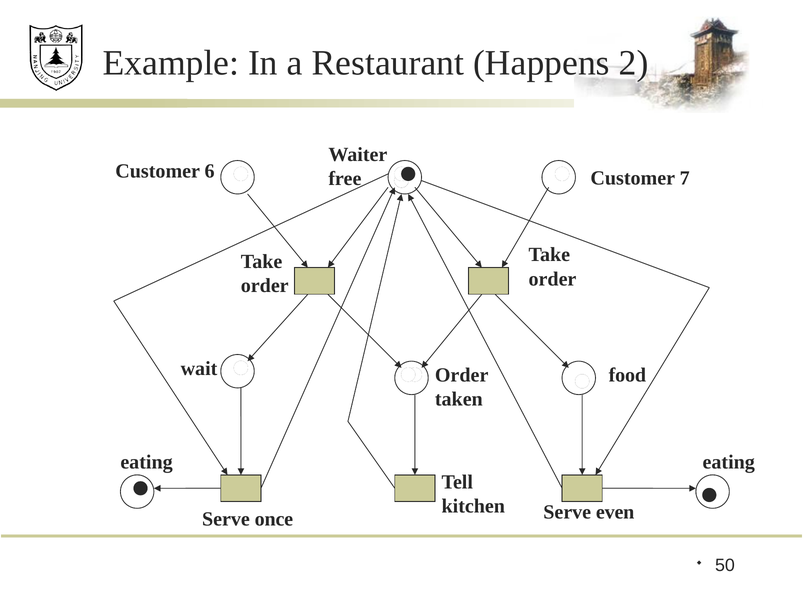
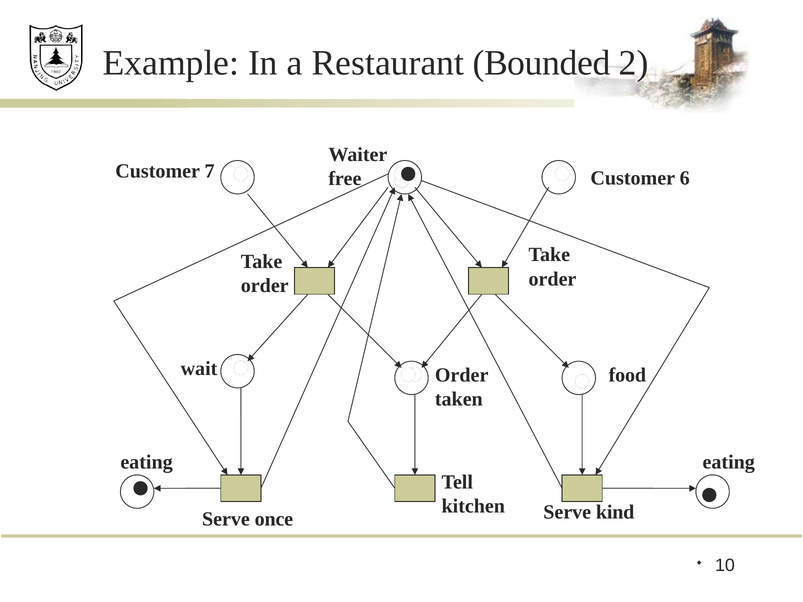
Happens: Happens -> Bounded
6: 6 -> 7
7: 7 -> 6
even: even -> kind
50: 50 -> 10
